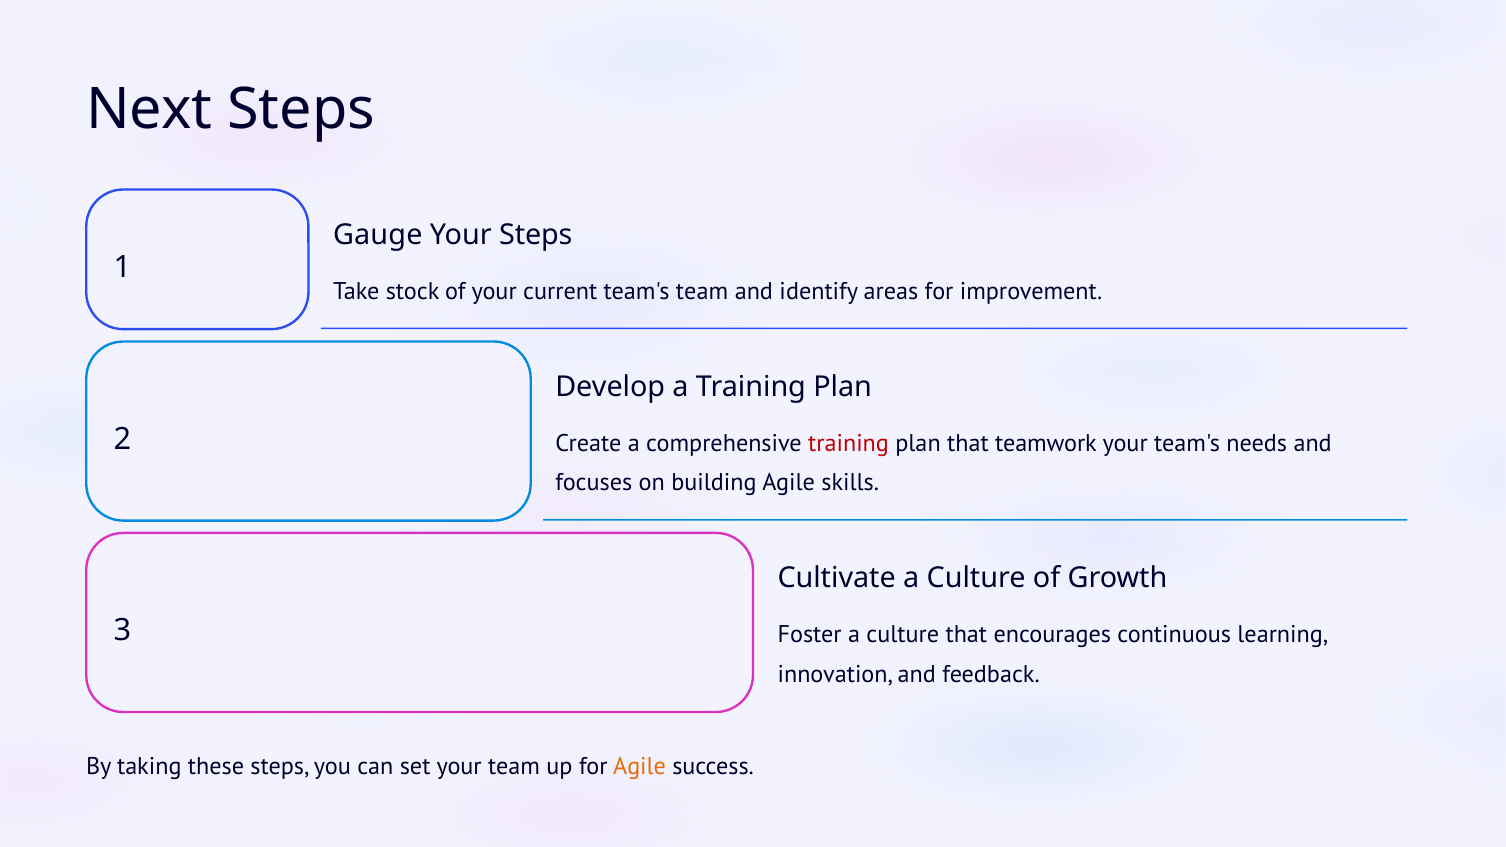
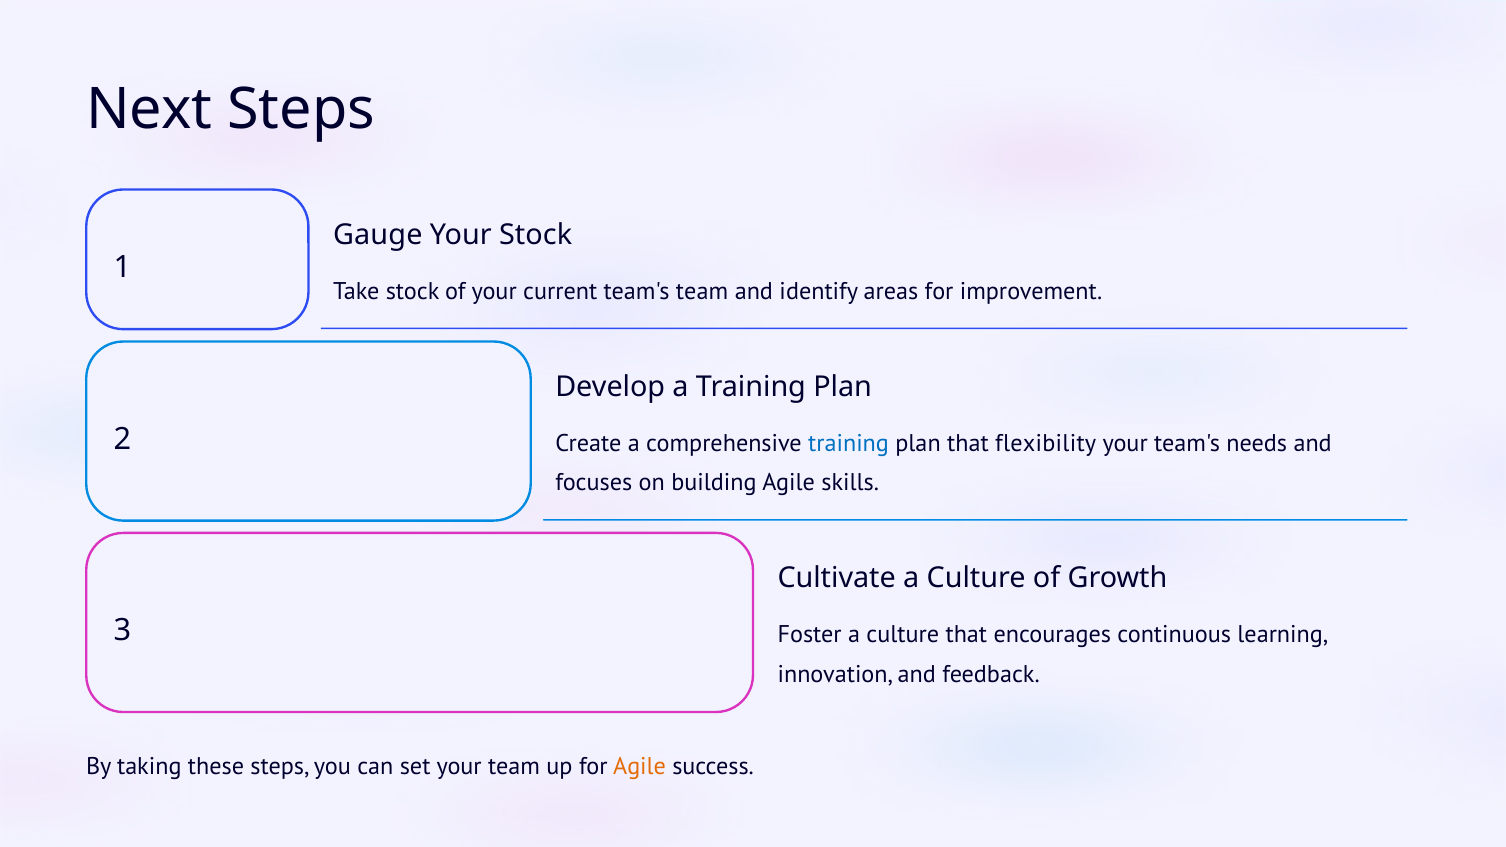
Your Steps: Steps -> Stock
training at (849, 444) colour: red -> blue
teamwork: teamwork -> flexibility
